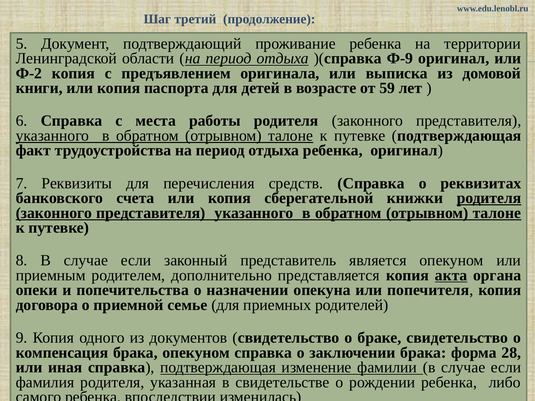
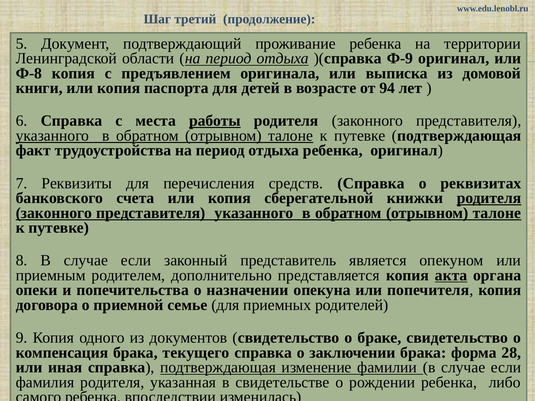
Ф-2: Ф-2 -> Ф-8
59: 59 -> 94
работы underline: none -> present
брака опекуном: опекуном -> текущего
